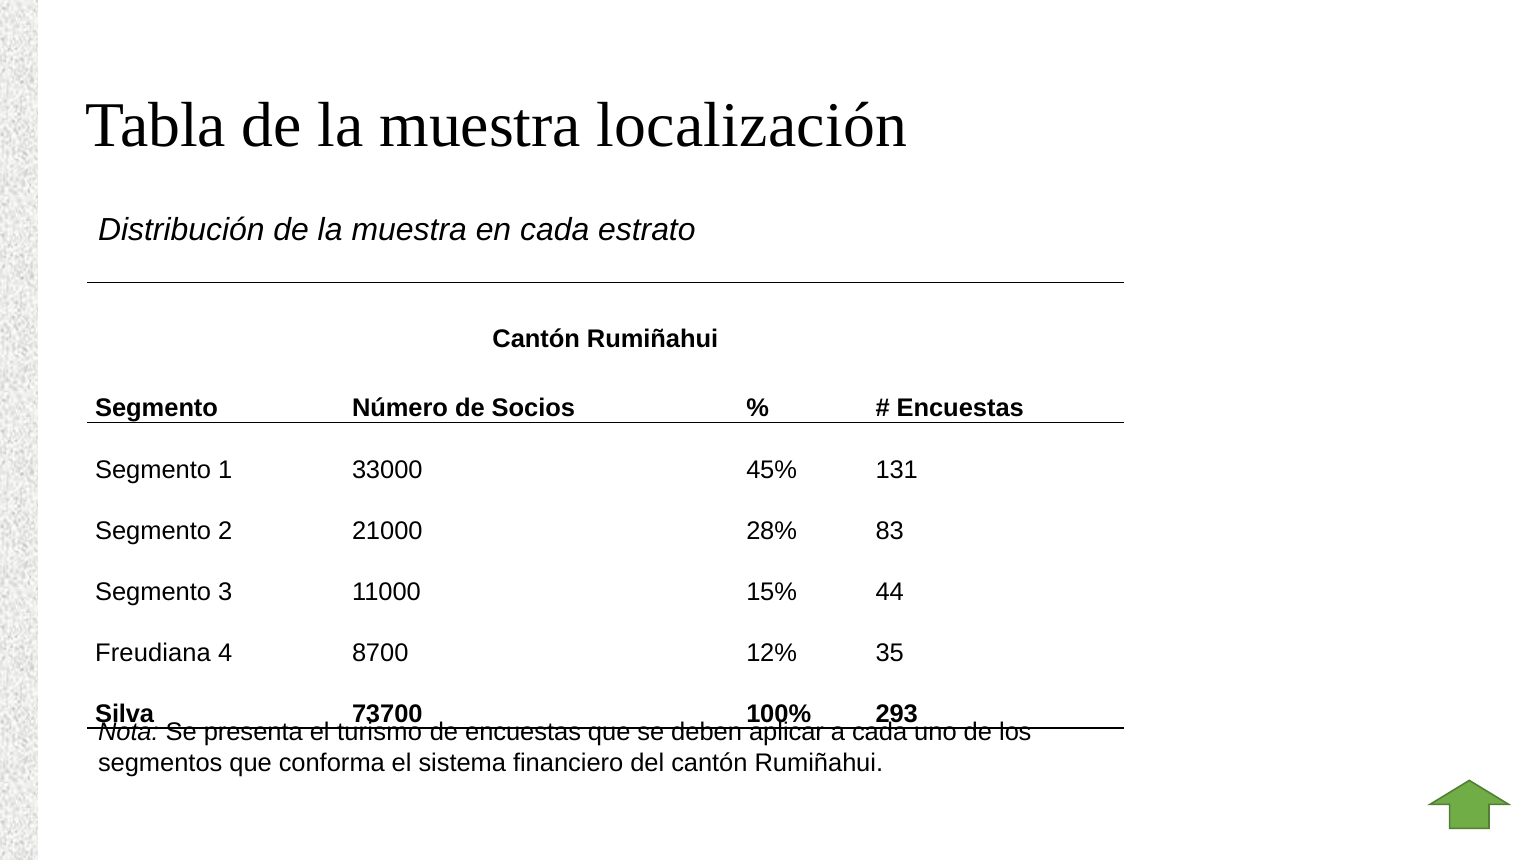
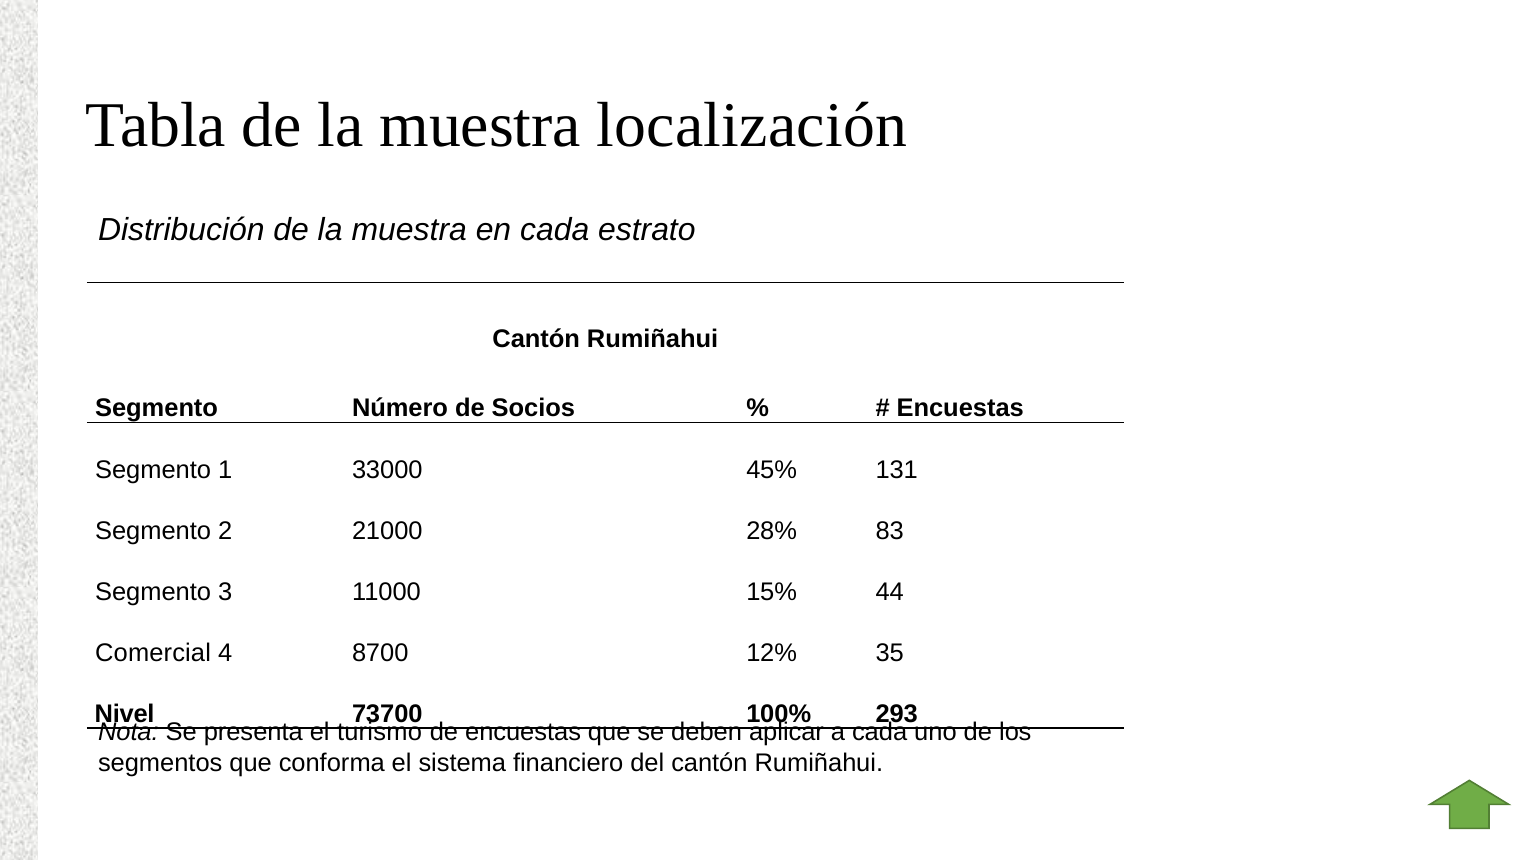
Freudiana: Freudiana -> Comercial
Silva: Silva -> Nivel
